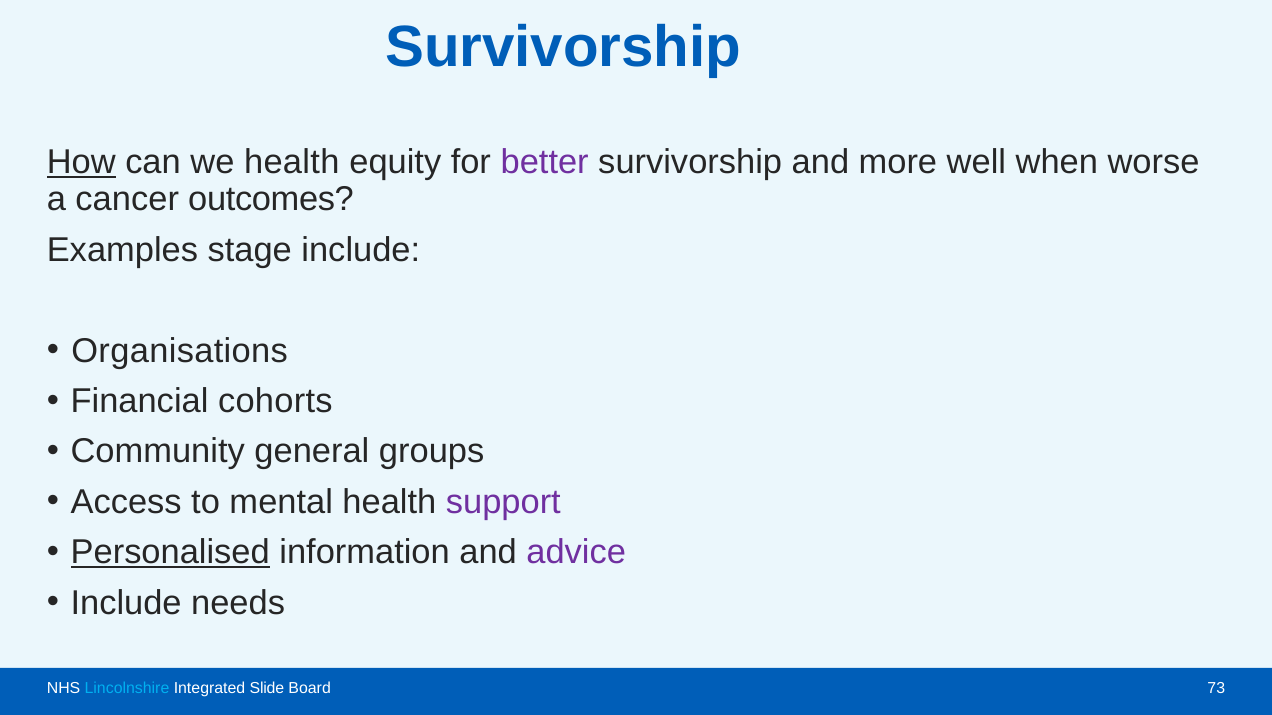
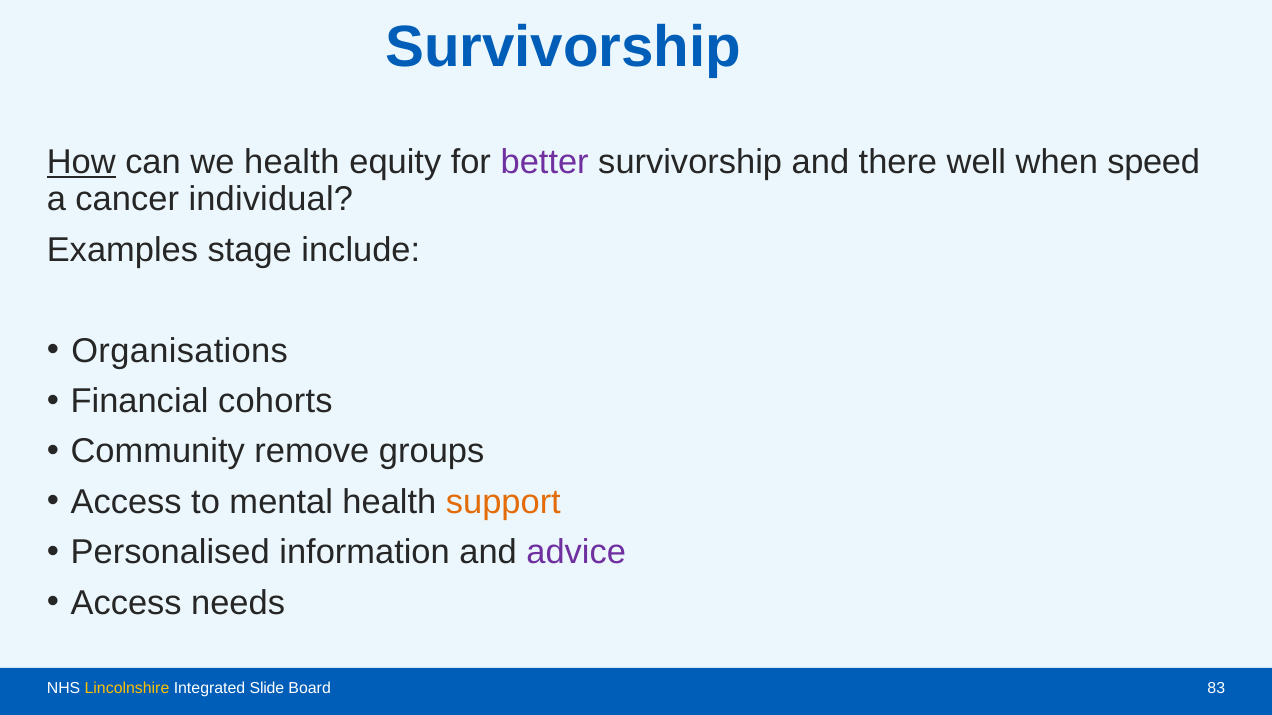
more: more -> there
worse: worse -> speed
outcomes: outcomes -> individual
general: general -> remove
support colour: purple -> orange
Personalised underline: present -> none
Include at (126, 603): Include -> Access
Lincolnshire colour: light blue -> yellow
73: 73 -> 83
